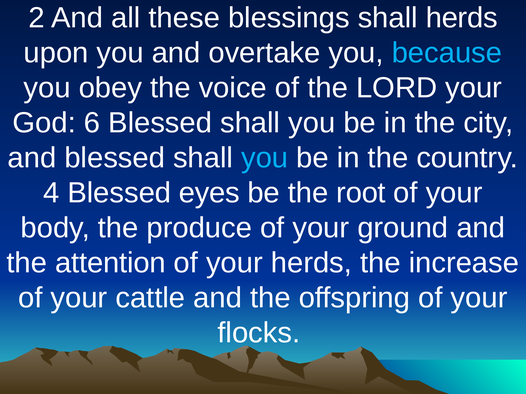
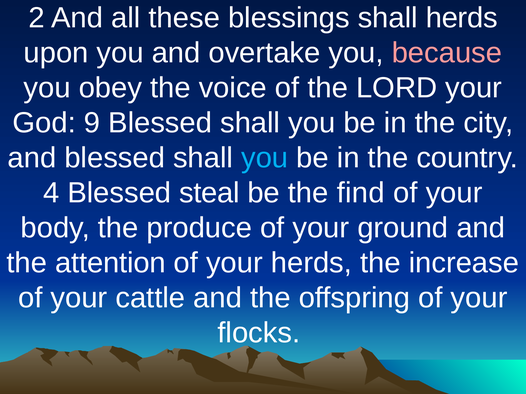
because colour: light blue -> pink
6: 6 -> 9
eyes: eyes -> steal
root: root -> find
